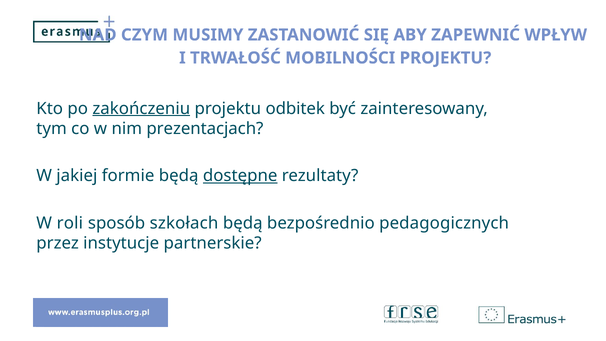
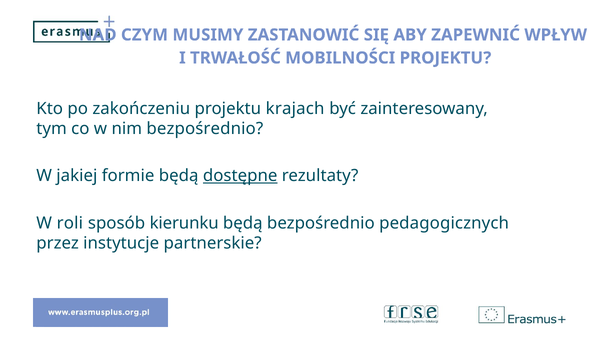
zakończeniu underline: present -> none
odbitek: odbitek -> krajach
nim prezentacjach: prezentacjach -> bezpośrednio
szkołach: szkołach -> kierunku
